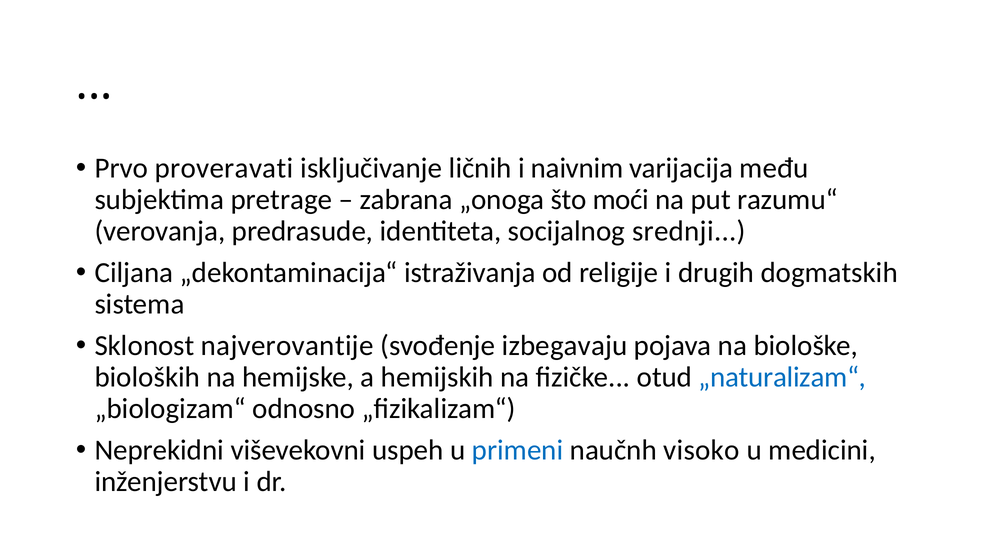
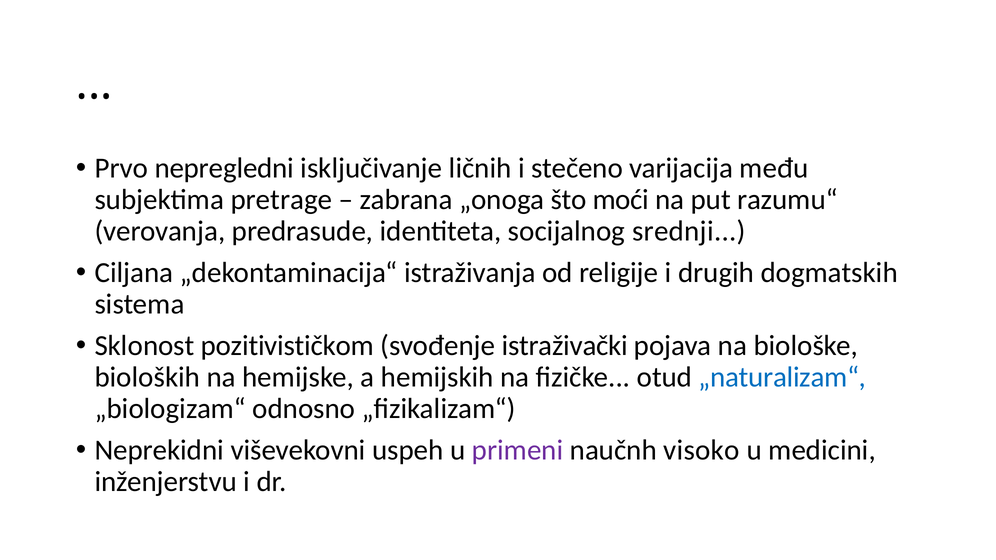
proveravati: proveravati -> nepregledni
naivnim: naivnim -> stečeno
najverovantije: najverovantije -> pozitivističkom
izbegavaju: izbegavaju -> istraživački
primeni colour: blue -> purple
